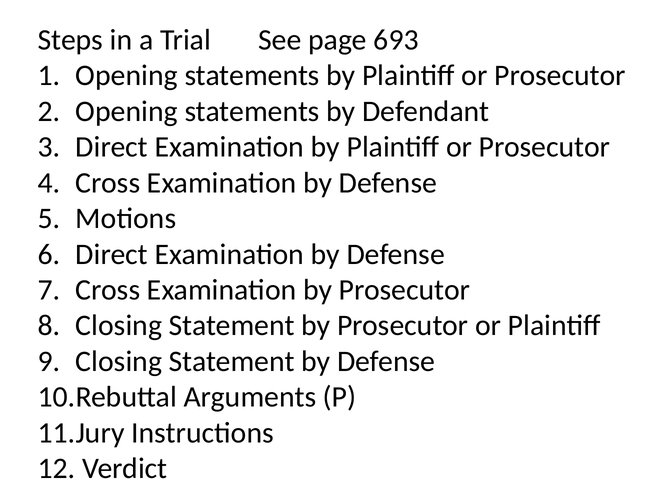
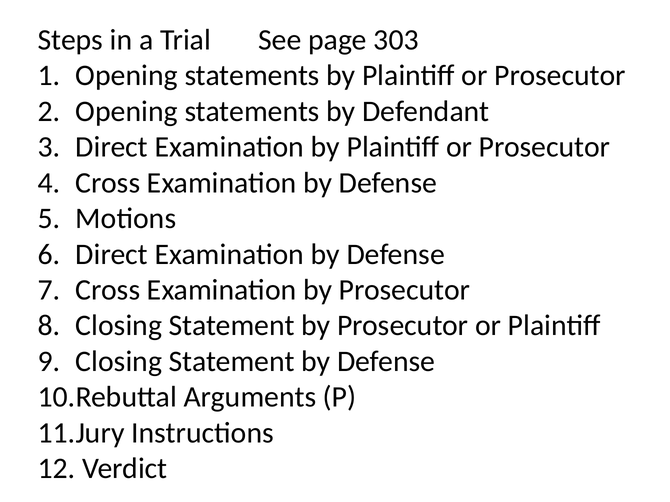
693: 693 -> 303
